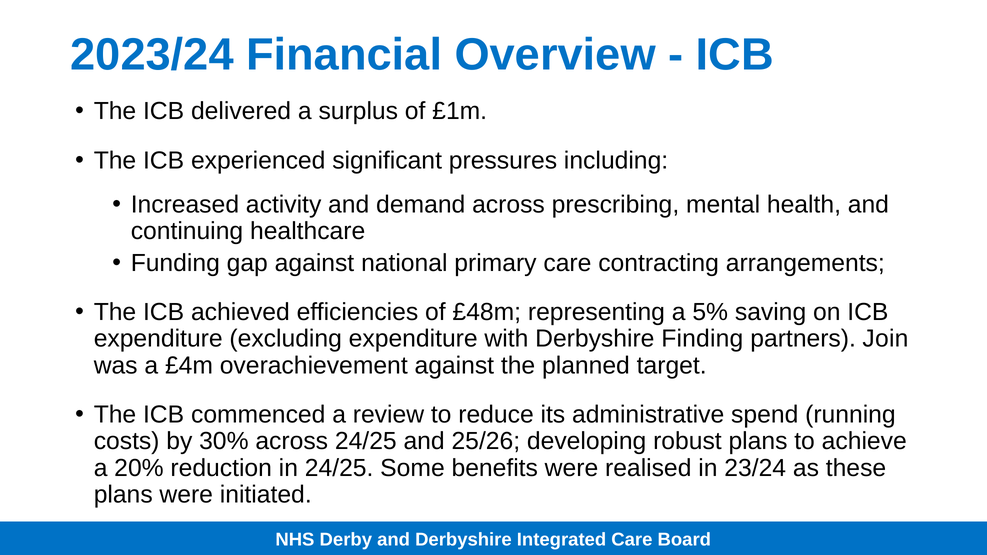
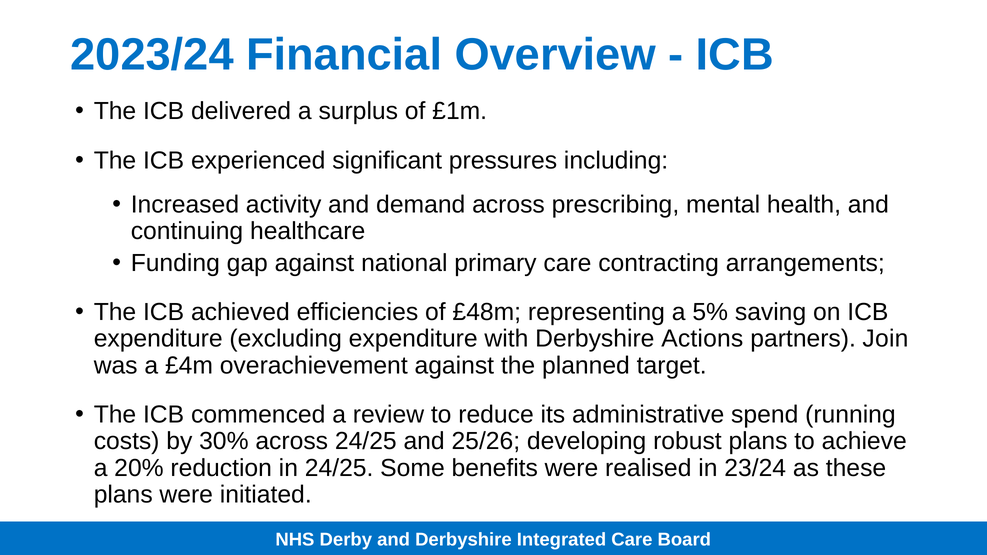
Finding: Finding -> Actions
